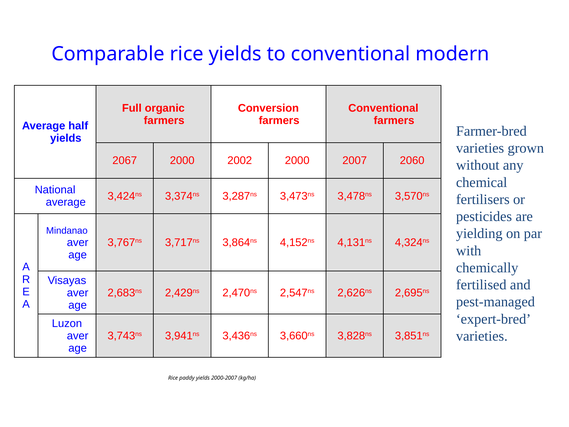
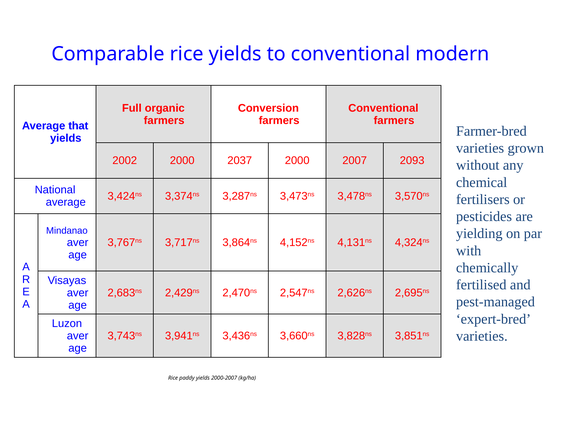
half: half -> that
2067: 2067 -> 2002
2002: 2002 -> 2037
2060: 2060 -> 2093
